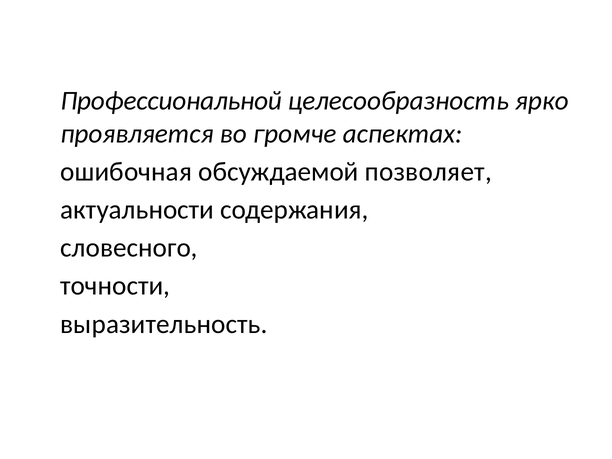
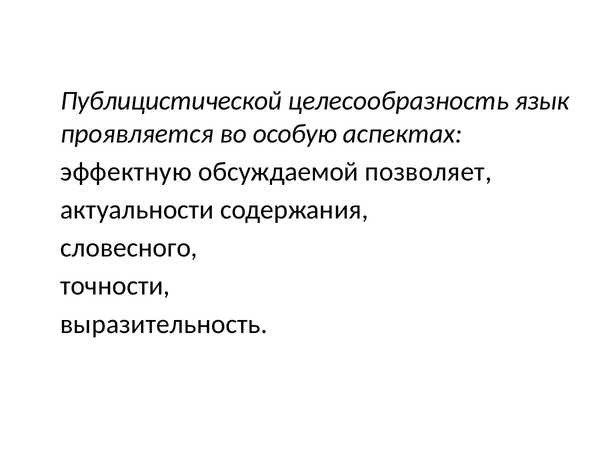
Профессиональной: Профессиональной -> Публицистической
ярко: ярко -> язык
громче: громче -> особую
ошибочная: ошибочная -> эффектную
